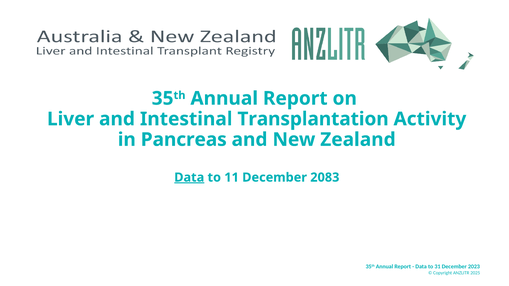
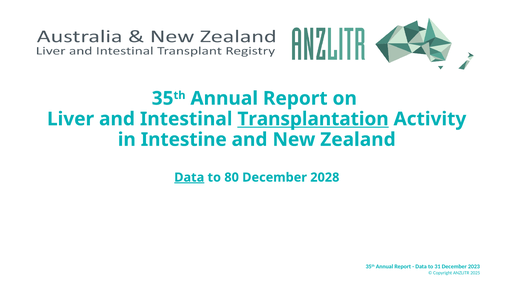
Transplantation underline: none -> present
Pancreas: Pancreas -> Intestine
11: 11 -> 80
2083: 2083 -> 2028
